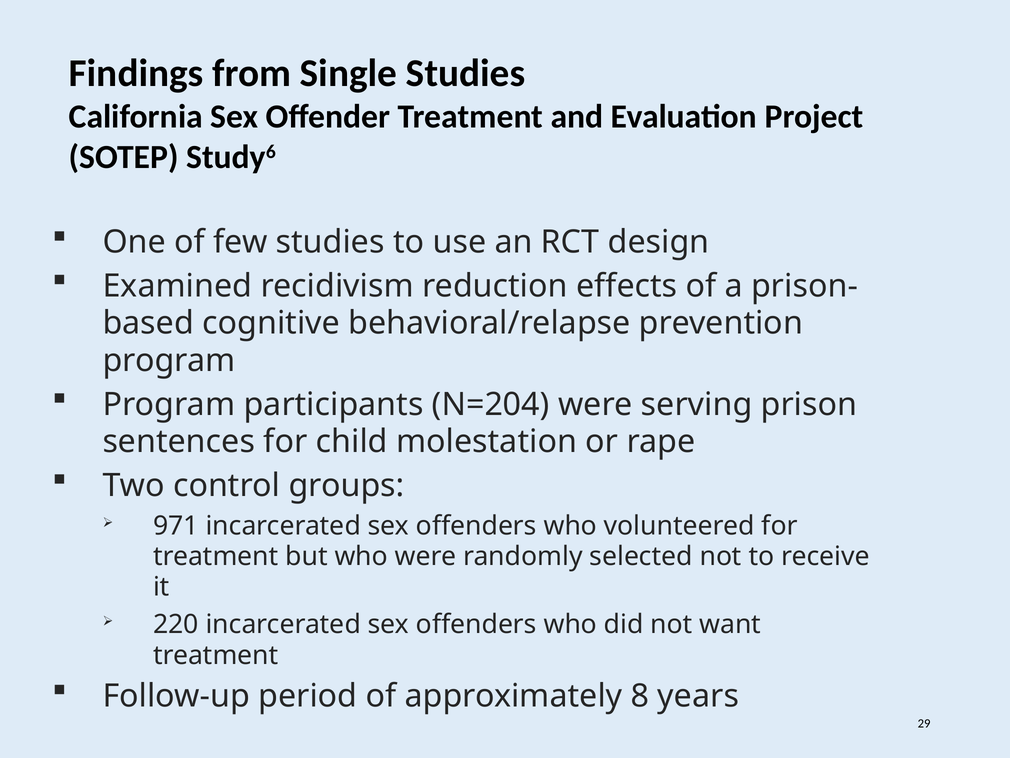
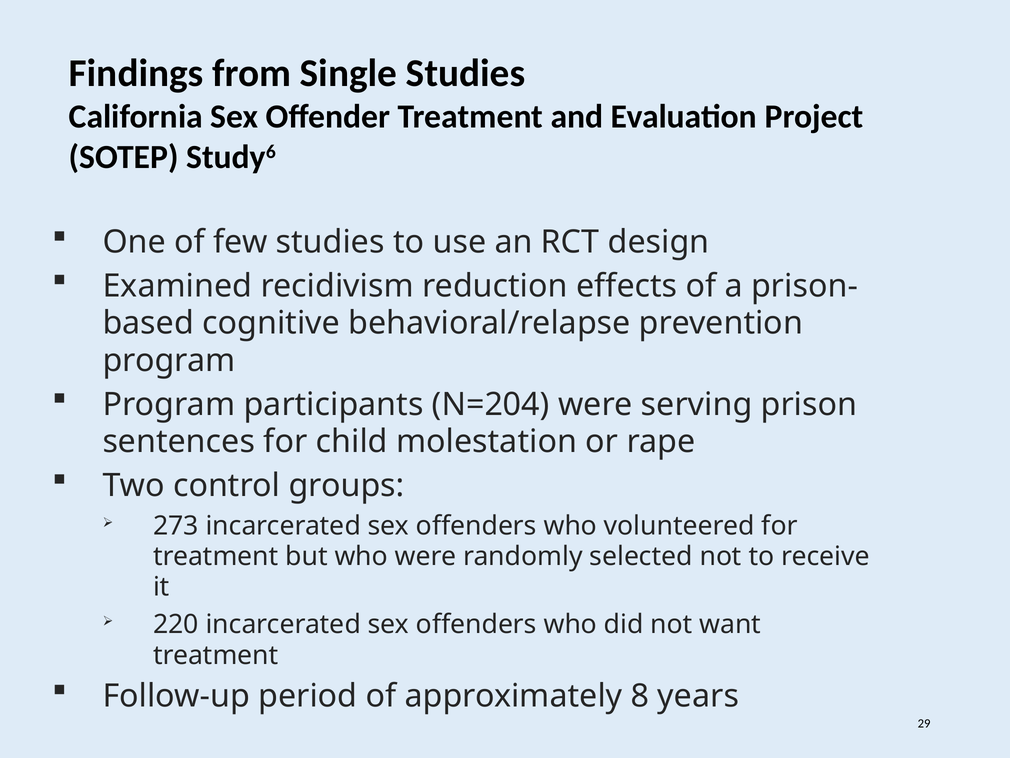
971: 971 -> 273
